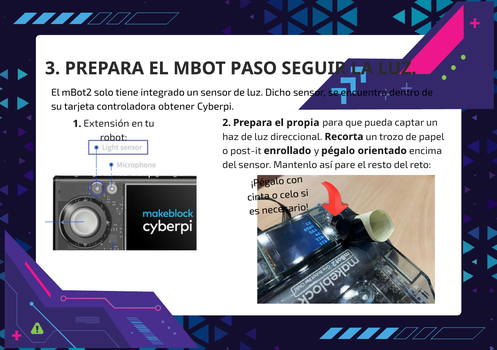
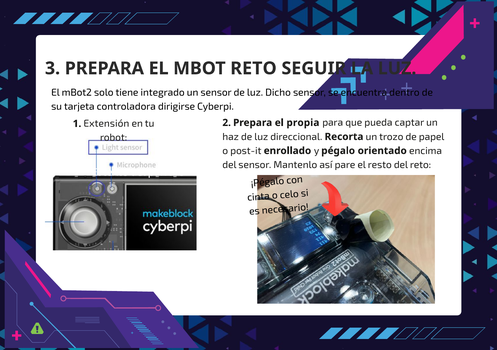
MBOT PASO: PASO -> RETO
obtener: obtener -> dirigirse
